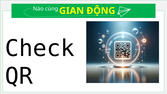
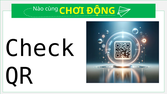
GIAN: GIAN -> CHƠI
